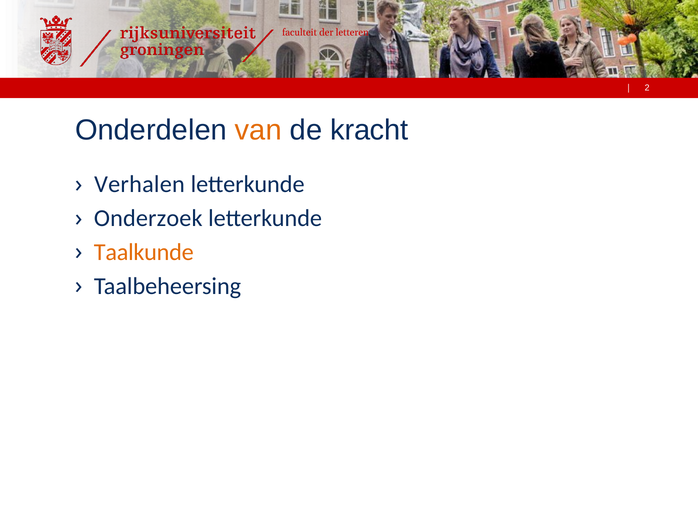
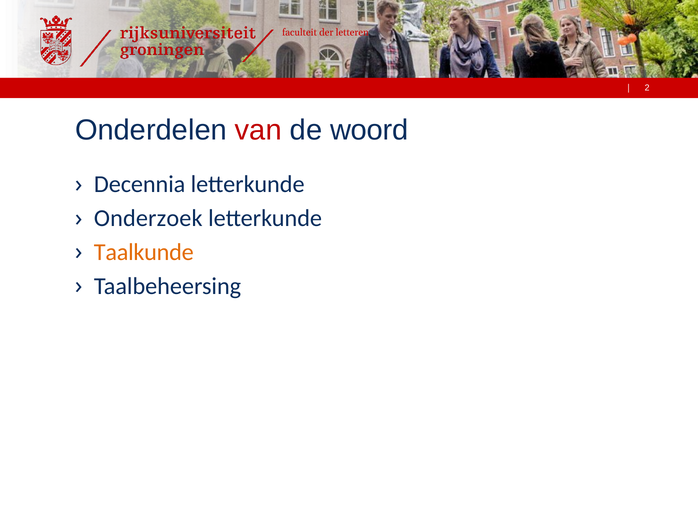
van colour: orange -> red
kracht: kracht -> woord
Verhalen: Verhalen -> Decennia
